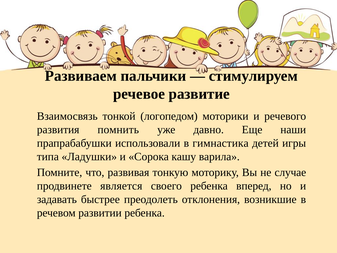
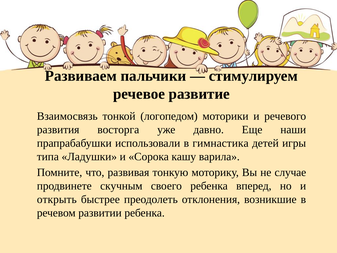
помнить: помнить -> восторга
является: является -> скучным
задавать: задавать -> открыть
